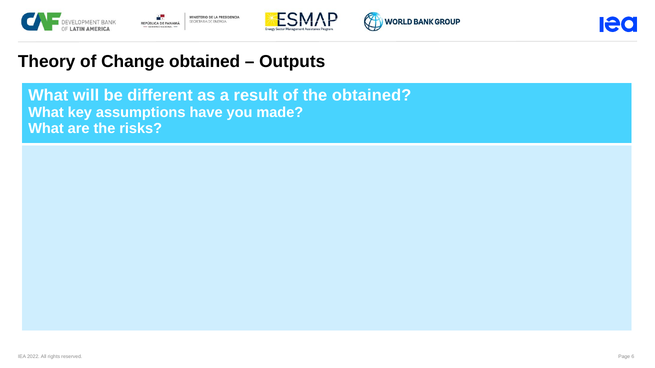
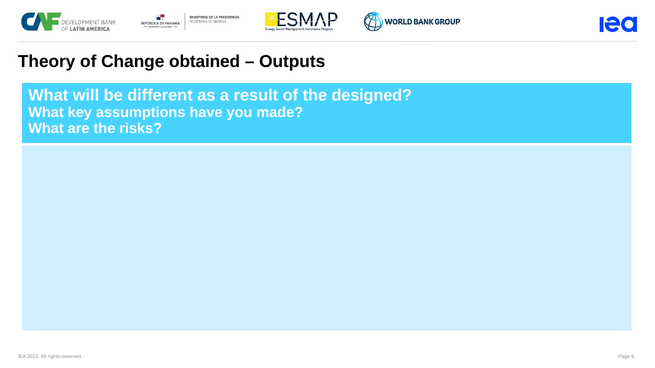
the obtained: obtained -> designed
